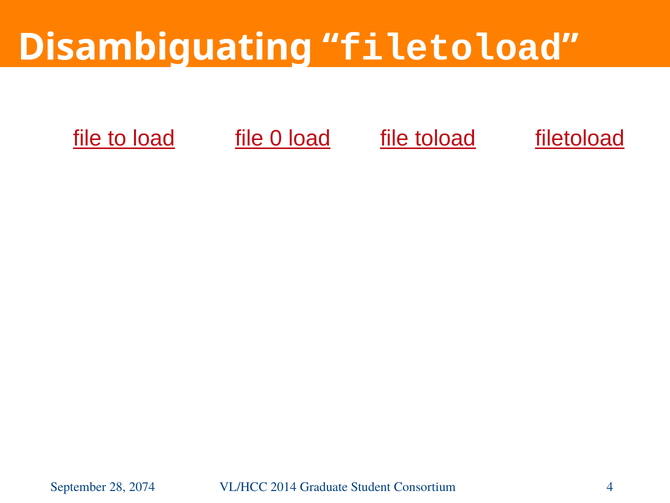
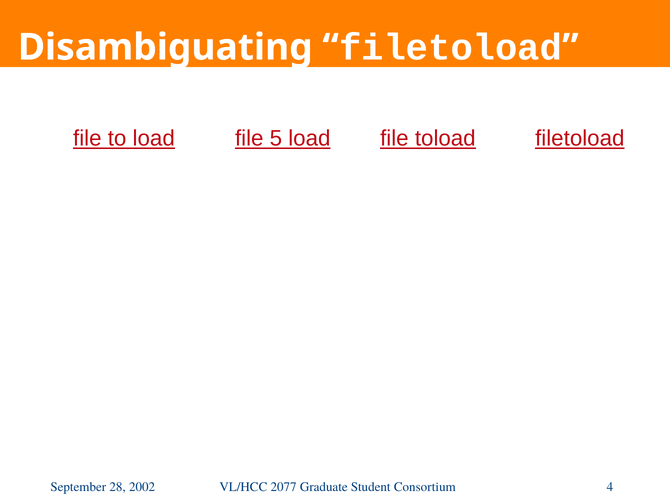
0: 0 -> 5
2074: 2074 -> 2002
2014: 2014 -> 2077
